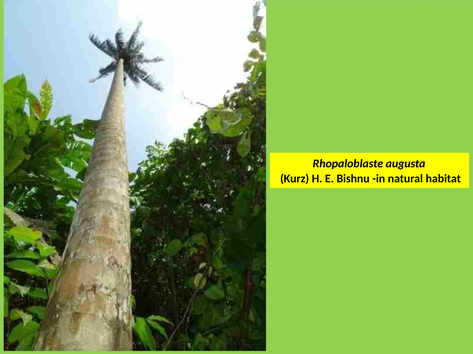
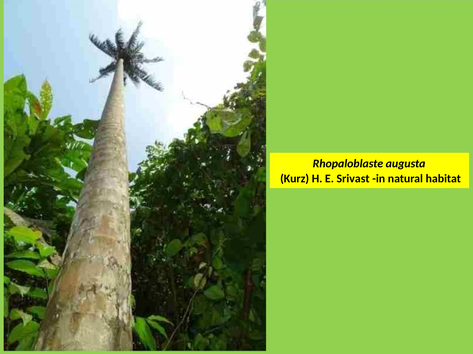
Bishnu: Bishnu -> Srivast
